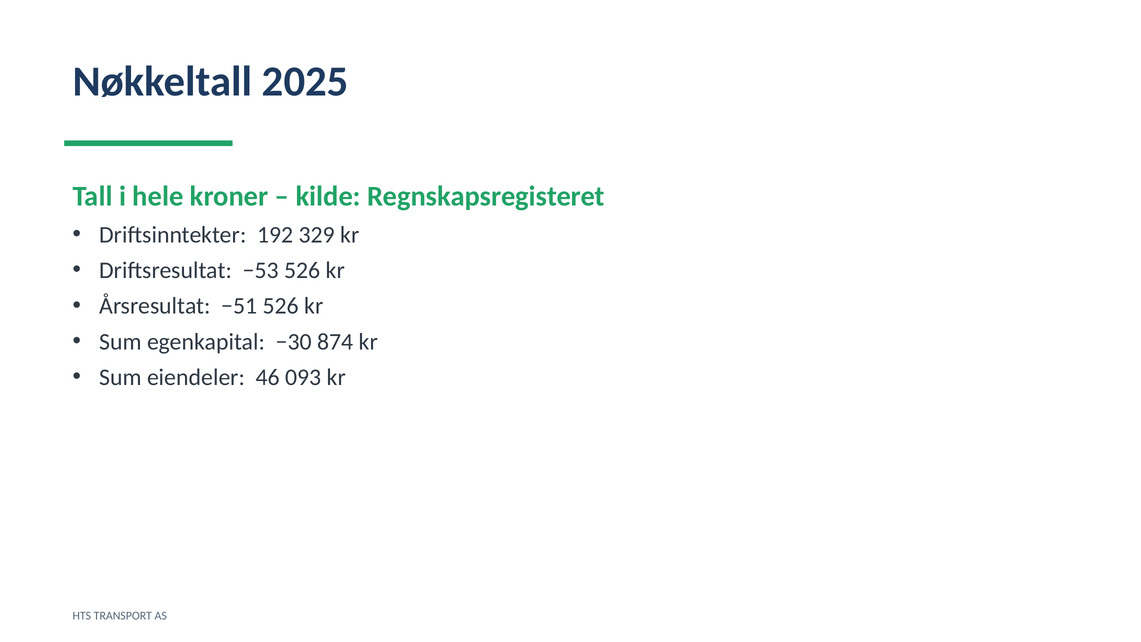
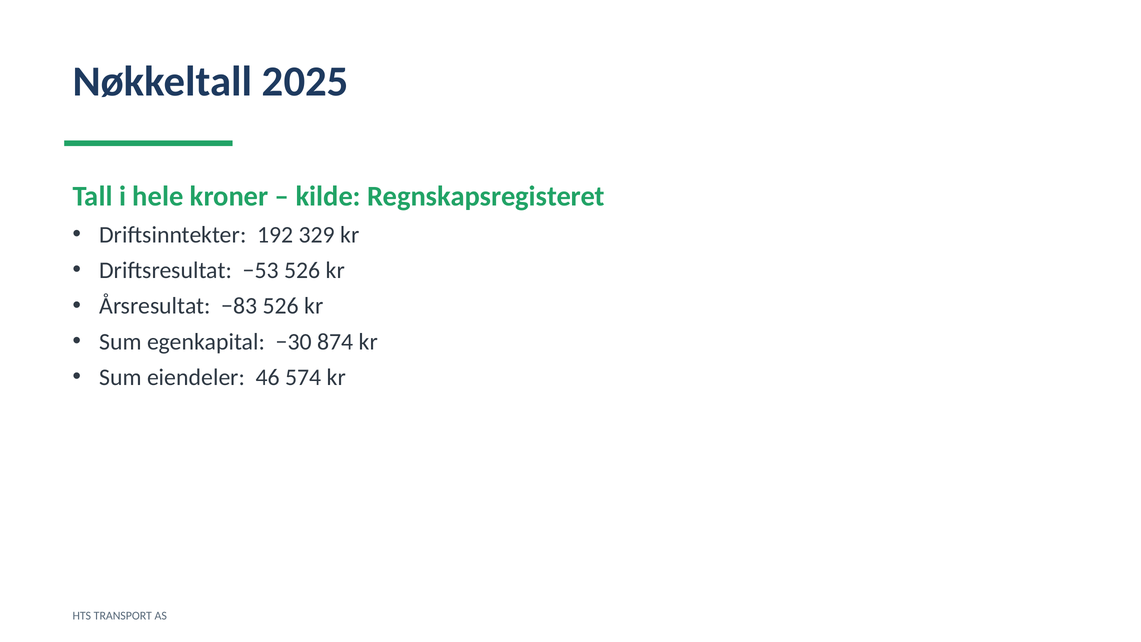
−51: −51 -> −83
093: 093 -> 574
